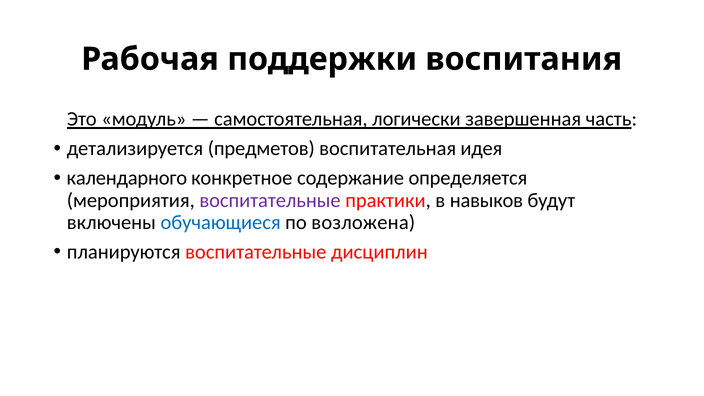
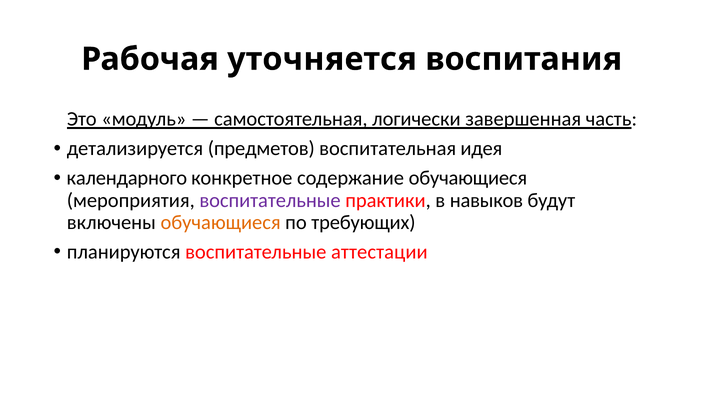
поддержки: поддержки -> уточняется
содержание определяется: определяется -> обучающиеся
обучающиеся at (221, 222) colour: blue -> orange
возложена: возложена -> требующих
дисциплин: дисциплин -> аттестации
